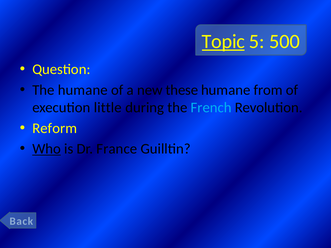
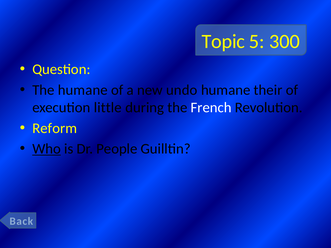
Topic underline: present -> none
500: 500 -> 300
these: these -> undo
from: from -> their
French colour: light blue -> white
France: France -> People
